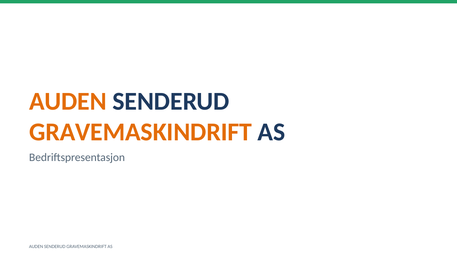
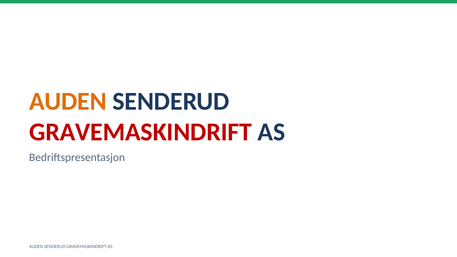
GRAVEMASKINDRIFT at (140, 132) colour: orange -> red
